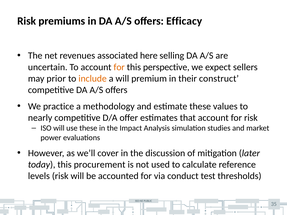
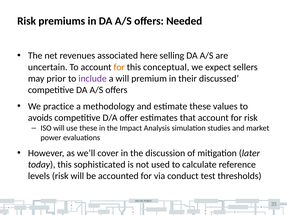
Efficacy: Efficacy -> Needed
perspective: perspective -> conceptual
include colour: orange -> purple
construct: construct -> discussed
nearly: nearly -> avoids
procurement: procurement -> sophisticated
